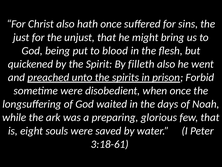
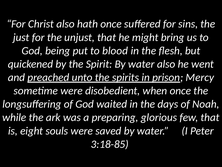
Spirit By filleth: filleth -> water
Forbid: Forbid -> Mercy
3:18-61: 3:18-61 -> 3:18-85
